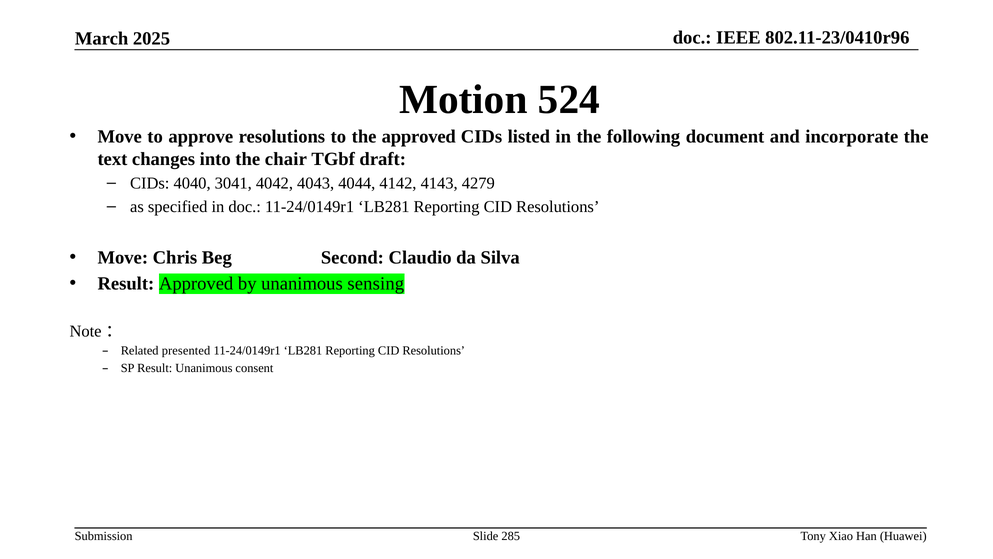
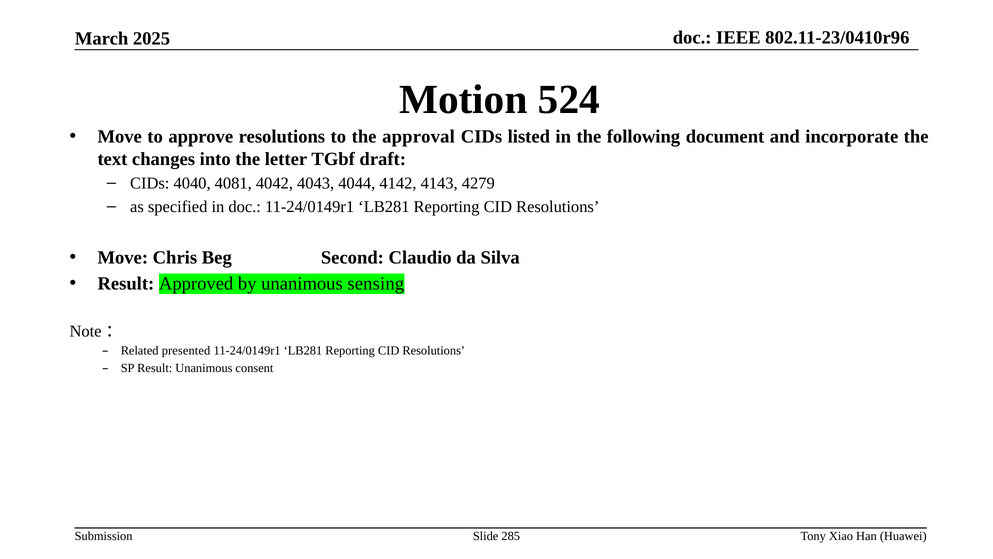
the approved: approved -> approval
chair: chair -> letter
3041: 3041 -> 4081
